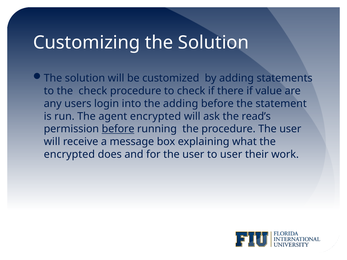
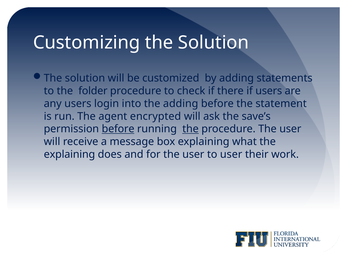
the check: check -> folder
if value: value -> users
read’s: read’s -> save’s
the at (191, 129) underline: none -> present
encrypted at (69, 155): encrypted -> explaining
